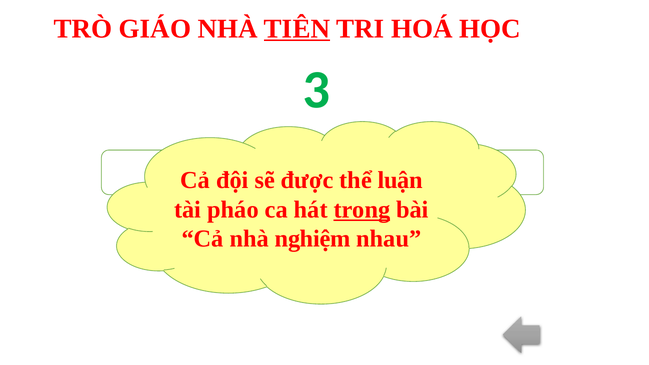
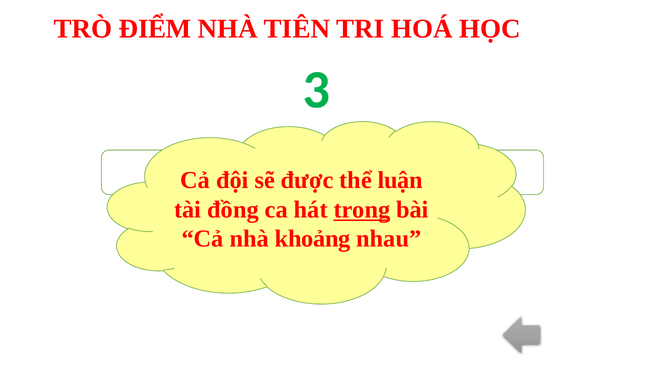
GIÁO: GIÁO -> ĐIỂM
TIÊN underline: present -> none
pháo: pháo -> đồng
nghiệm: nghiệm -> khoảng
